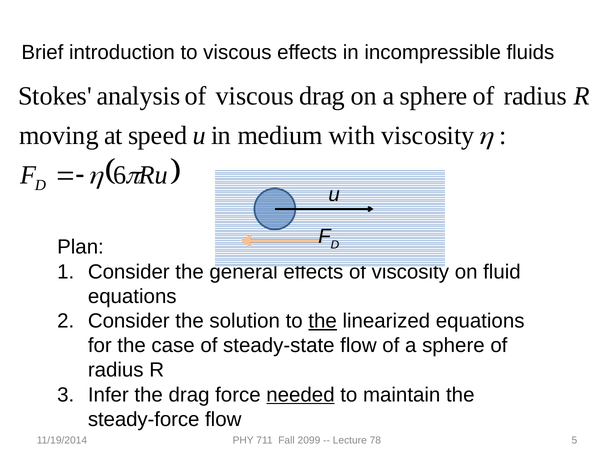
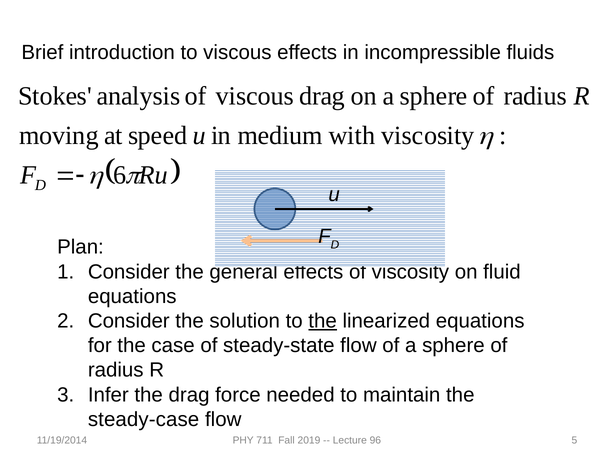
needed underline: present -> none
steady-force: steady-force -> steady-case
2099: 2099 -> 2019
78: 78 -> 96
